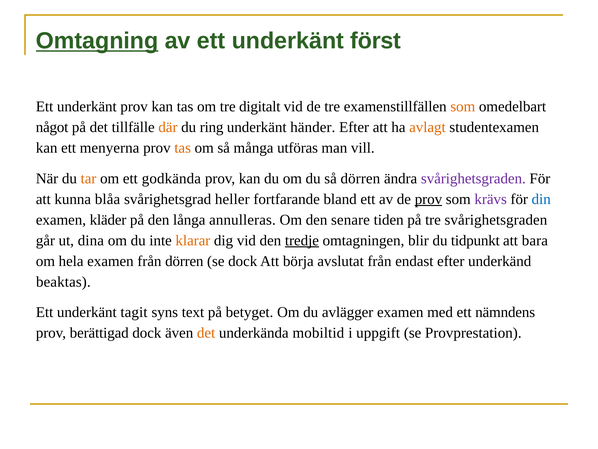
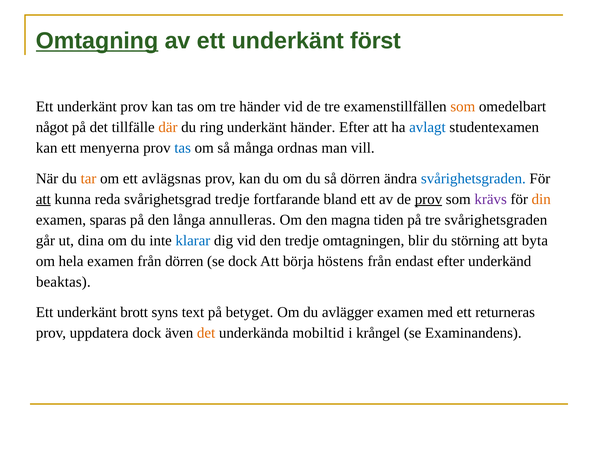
tre digitalt: digitalt -> händer
avlagt colour: orange -> blue
tas at (183, 148) colour: orange -> blue
utföras: utföras -> ordnas
godkända: godkända -> avlägsnas
svårighetsgraden at (473, 178) colour: purple -> blue
att at (43, 199) underline: none -> present
blåa: blåa -> reda
svårighetsgrad heller: heller -> tredje
din colour: blue -> orange
kläder: kläder -> sparas
senare: senare -> magna
klarar colour: orange -> blue
tredje at (302, 240) underline: present -> none
tidpunkt: tidpunkt -> störning
bara: bara -> byta
avslutat: avslutat -> höstens
tagit: tagit -> brott
nämndens: nämndens -> returneras
berättigad: berättigad -> uppdatera
uppgift: uppgift -> krångel
Provprestation: Provprestation -> Examinandens
